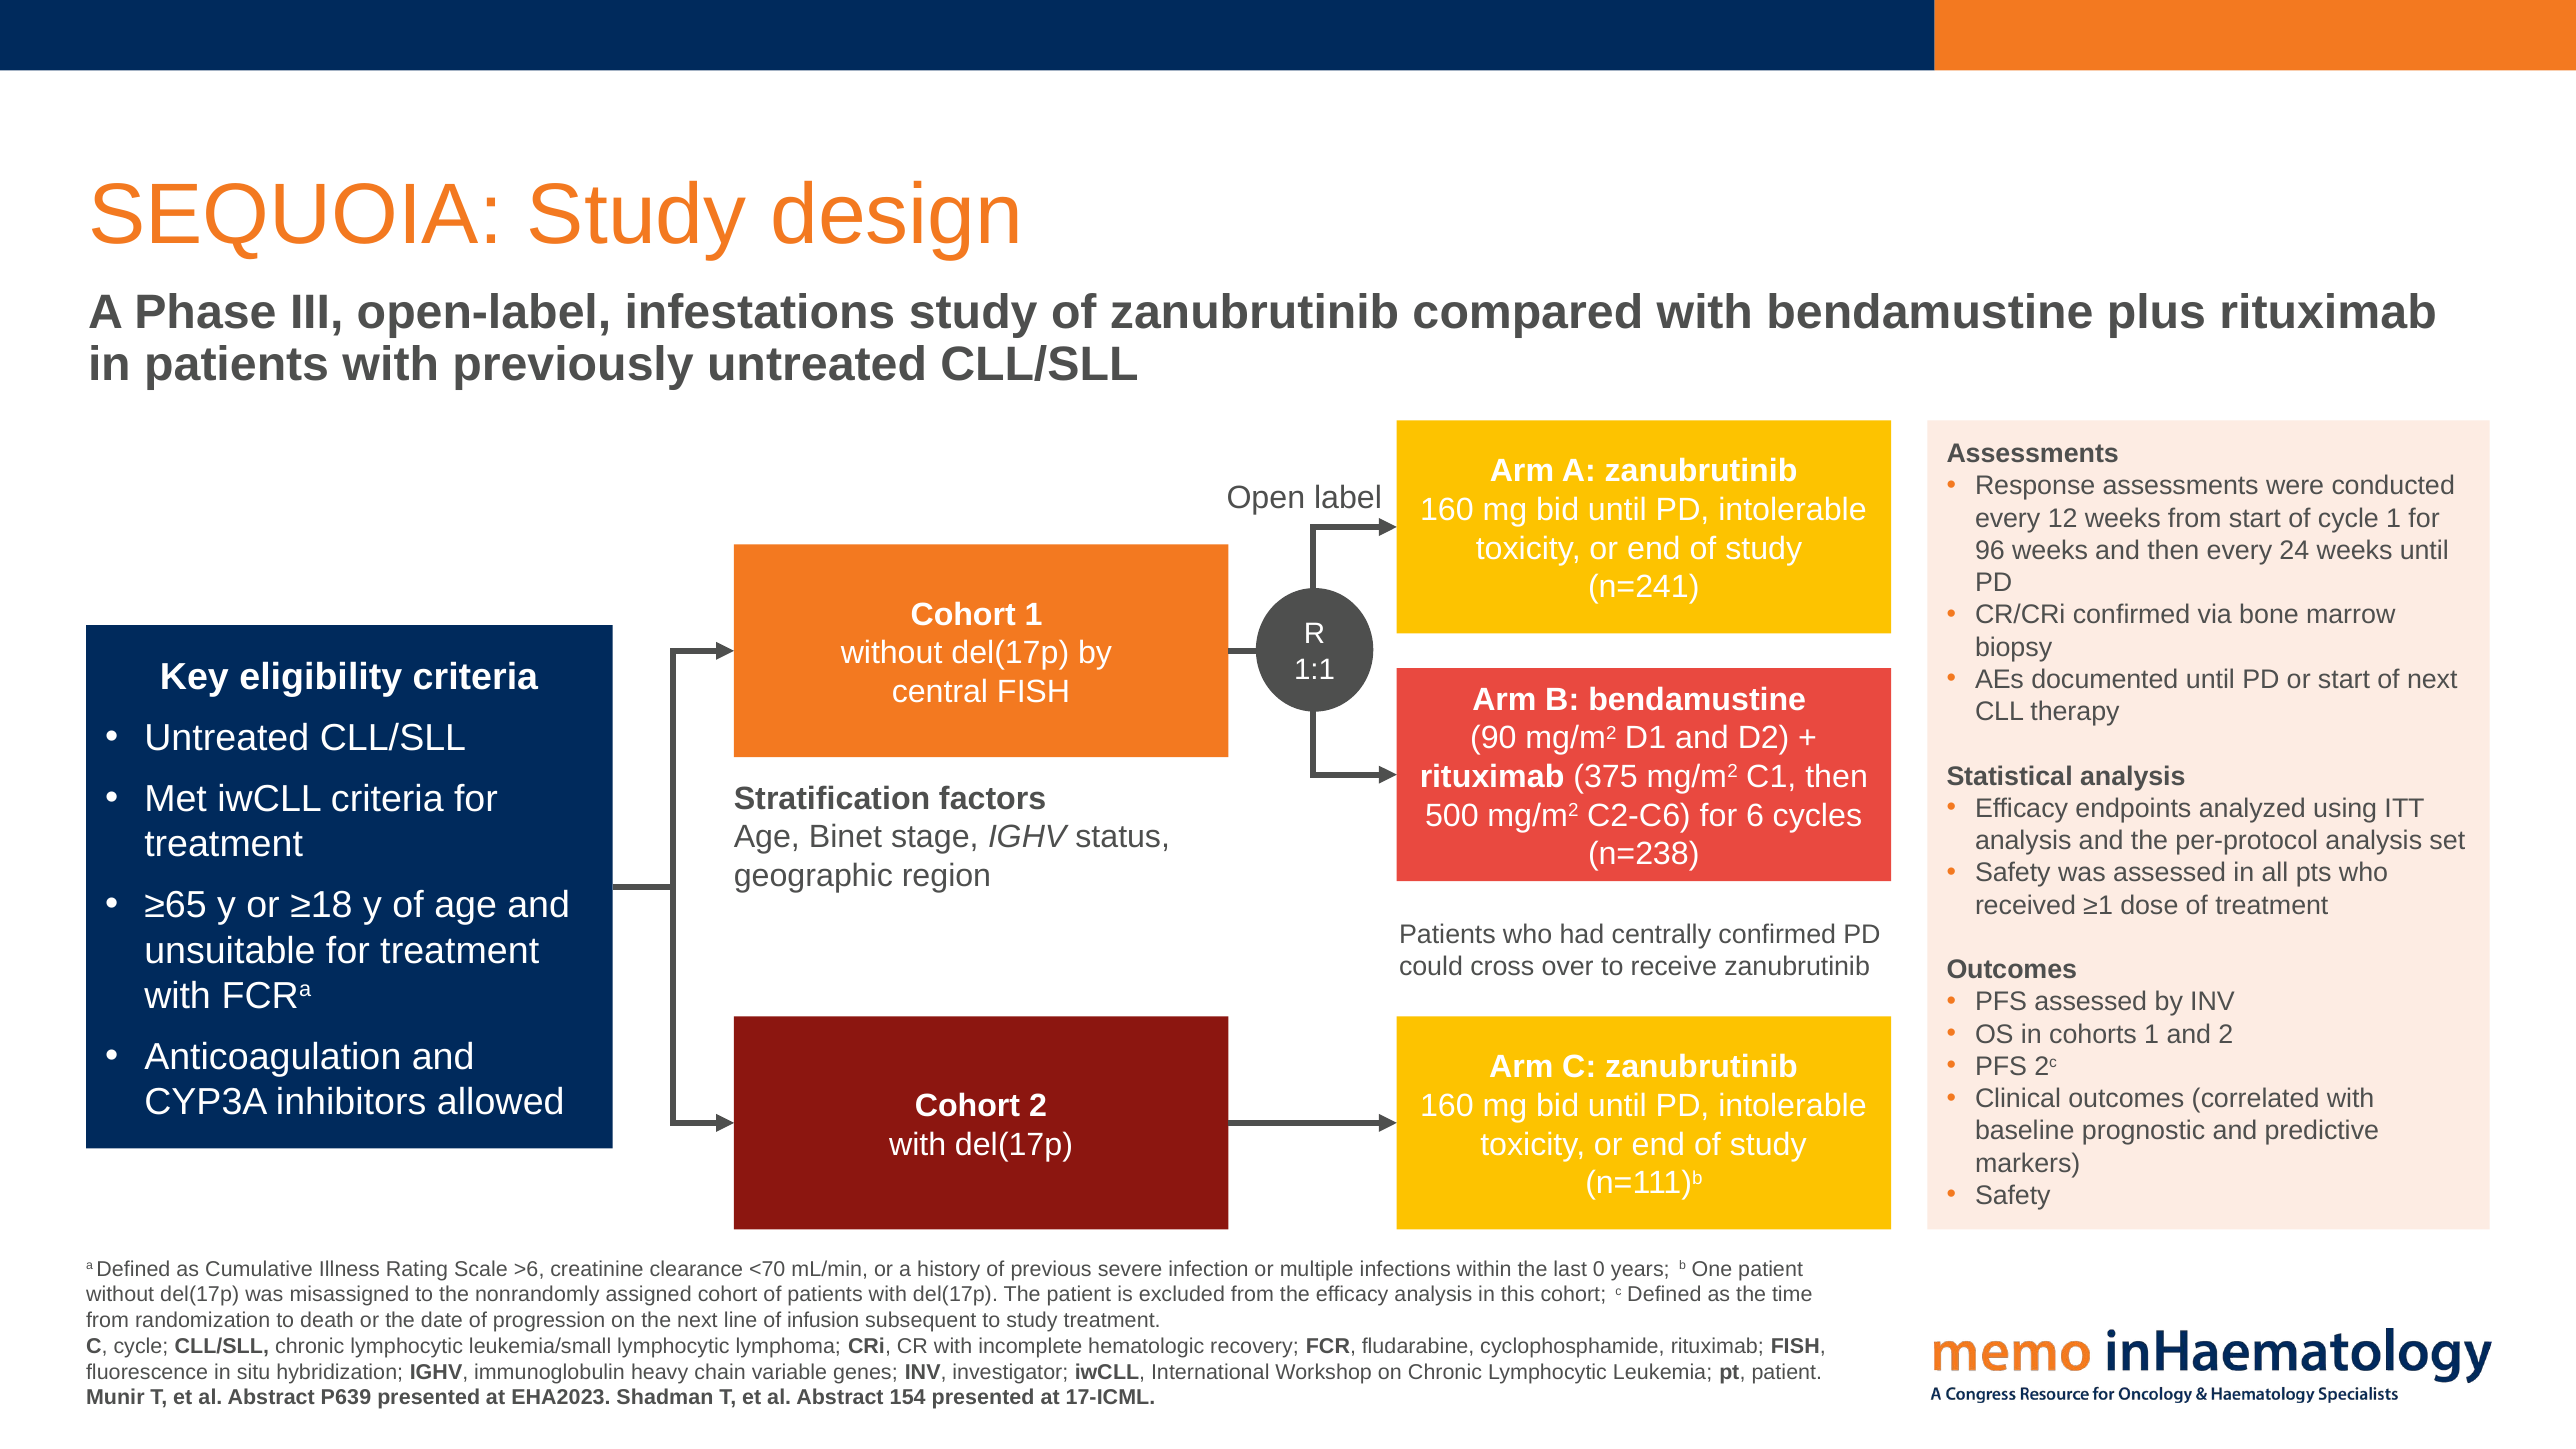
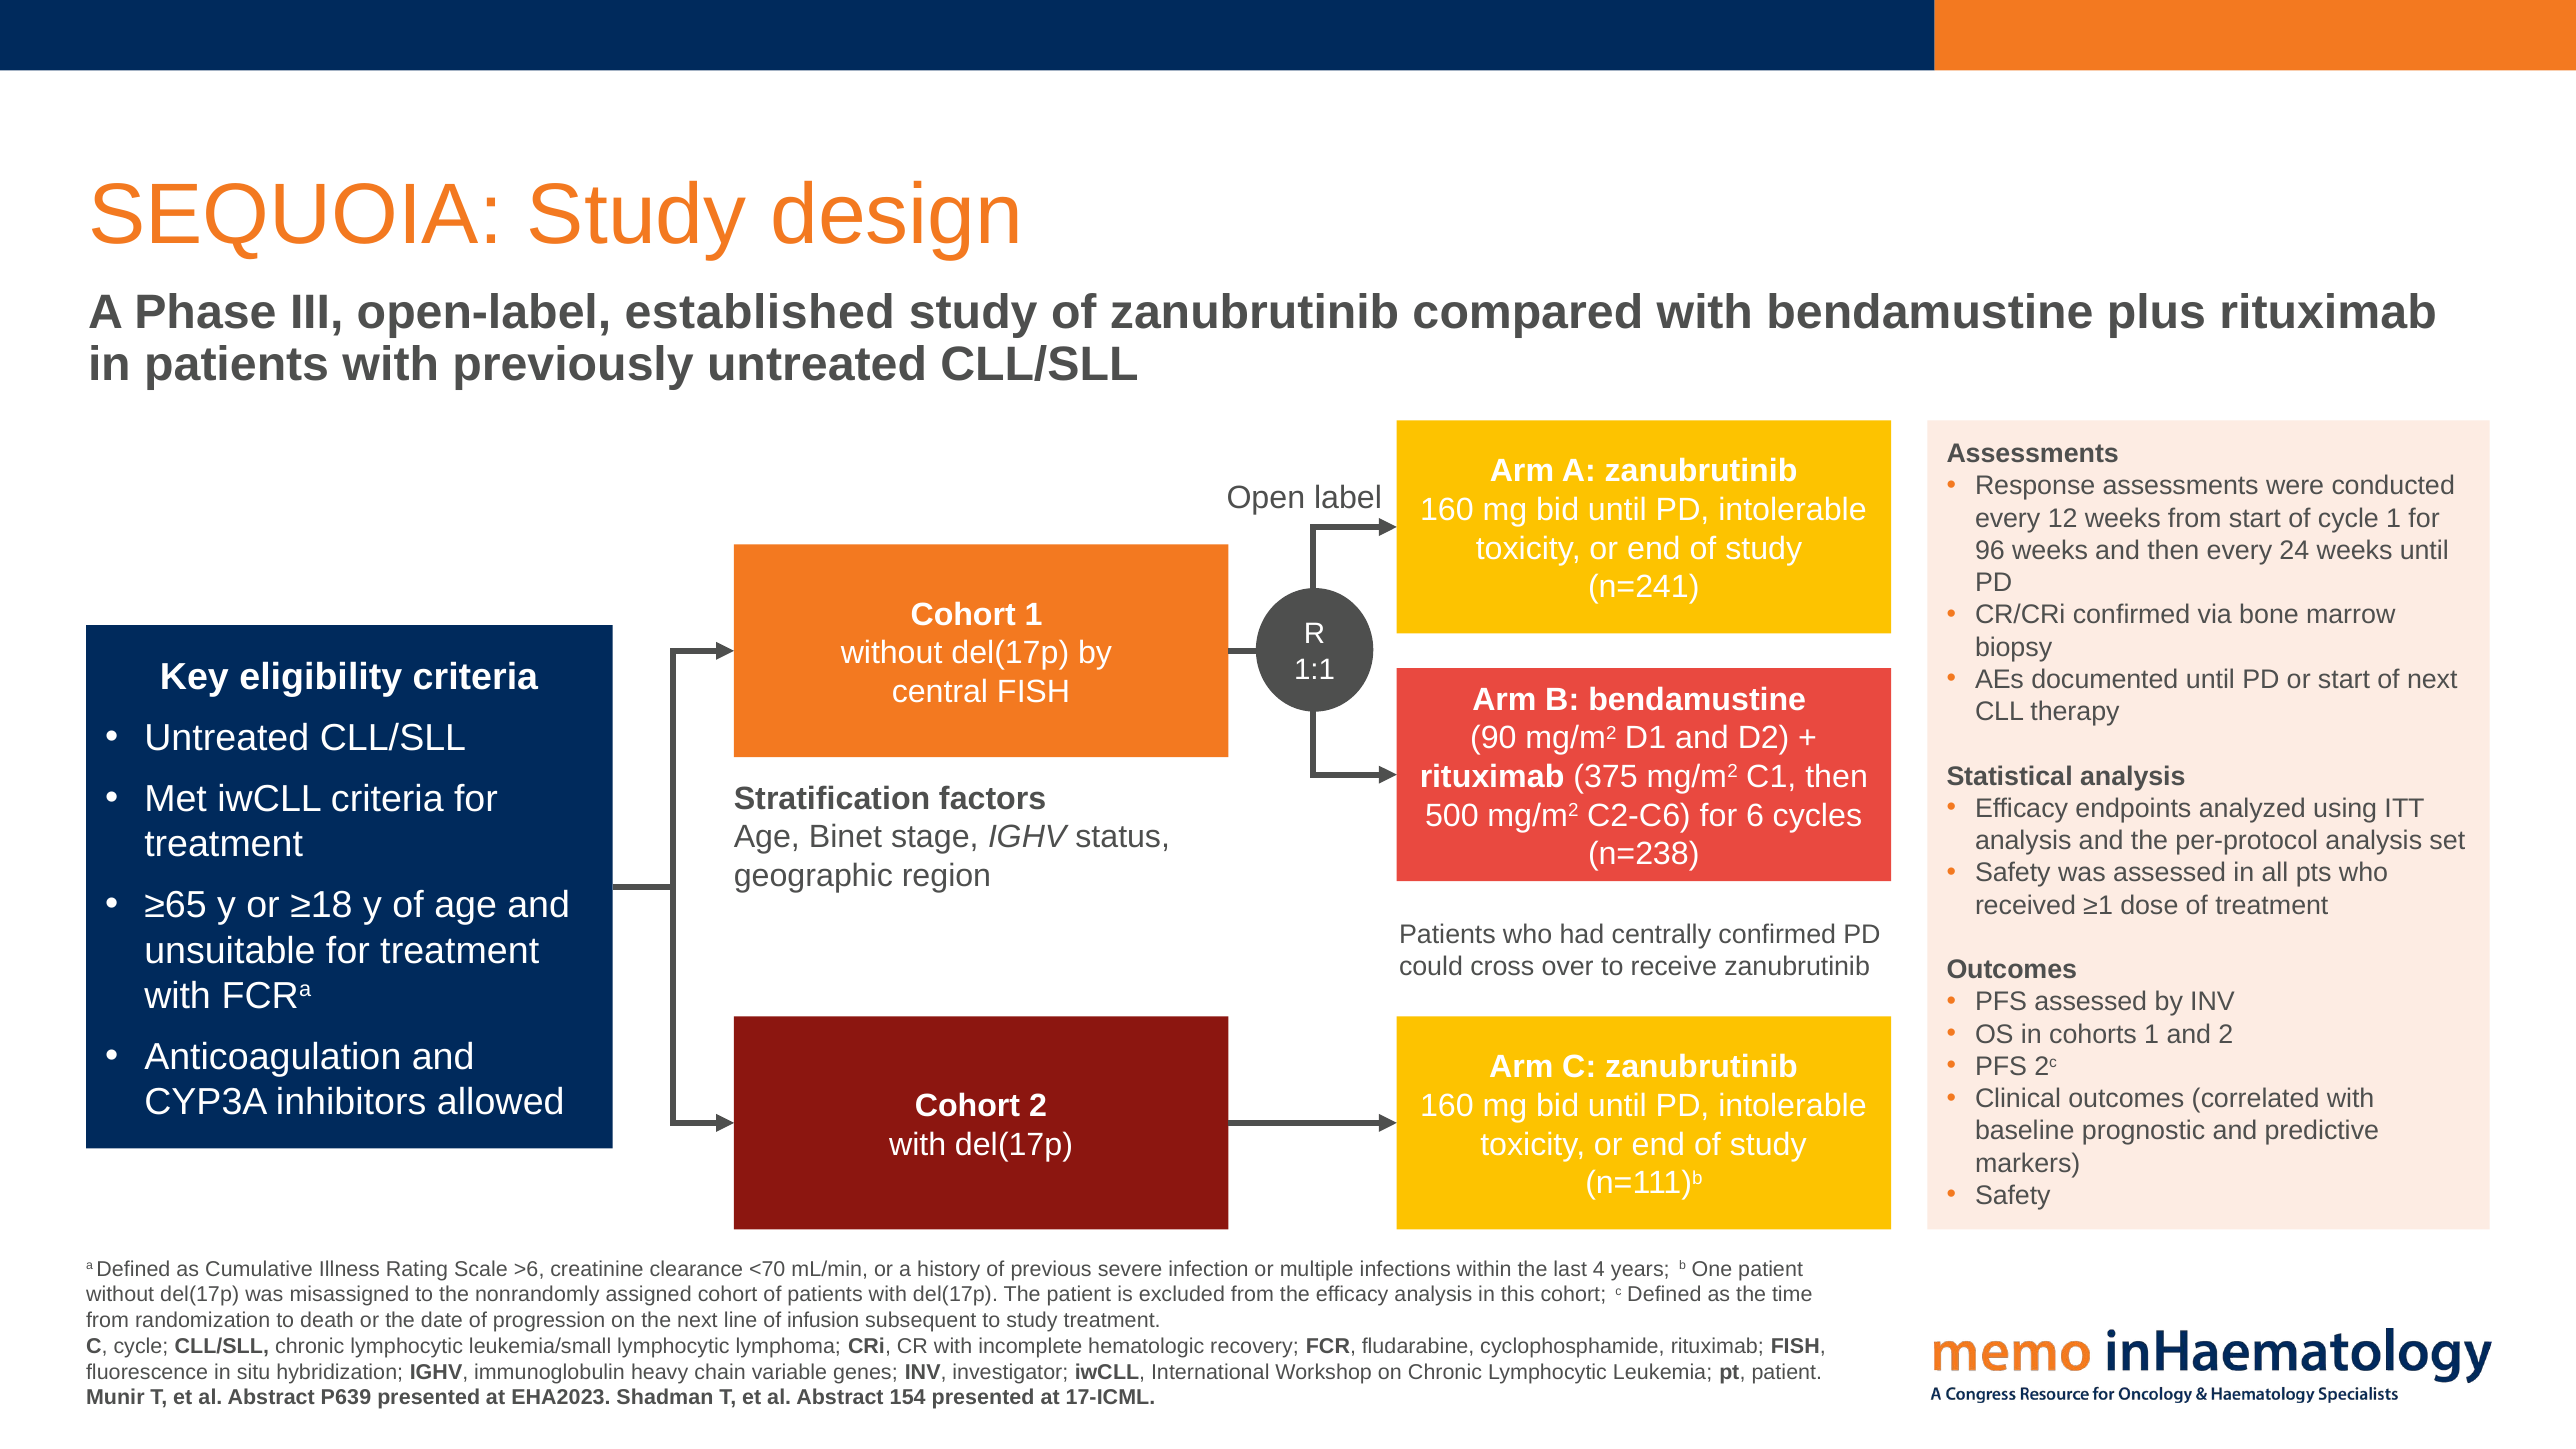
infestations: infestations -> established
0: 0 -> 4
